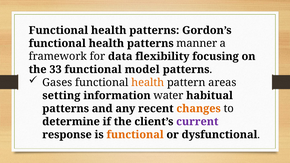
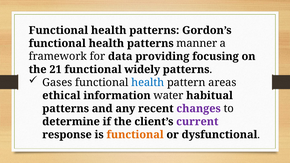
flexibility: flexibility -> providing
33: 33 -> 21
model: model -> widely
health at (148, 83) colour: orange -> blue
setting: setting -> ethical
changes colour: orange -> purple
